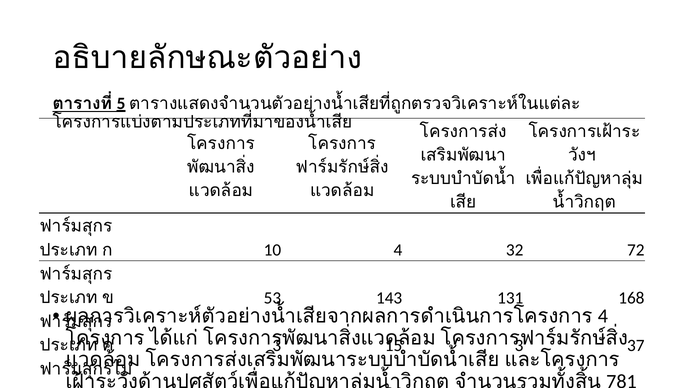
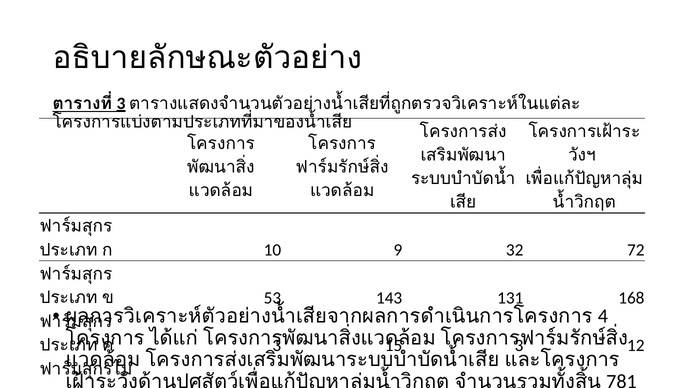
5 at (121, 104): 5 -> 3
10 4: 4 -> 9
37 at (636, 346): 37 -> 12
